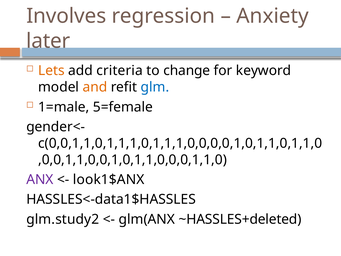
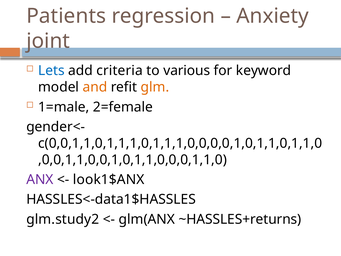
Involves: Involves -> Patients
later: later -> joint
Lets colour: orange -> blue
change: change -> various
glm colour: blue -> orange
5=female: 5=female -> 2=female
~HASSLES+deleted: ~HASSLES+deleted -> ~HASSLES+returns
